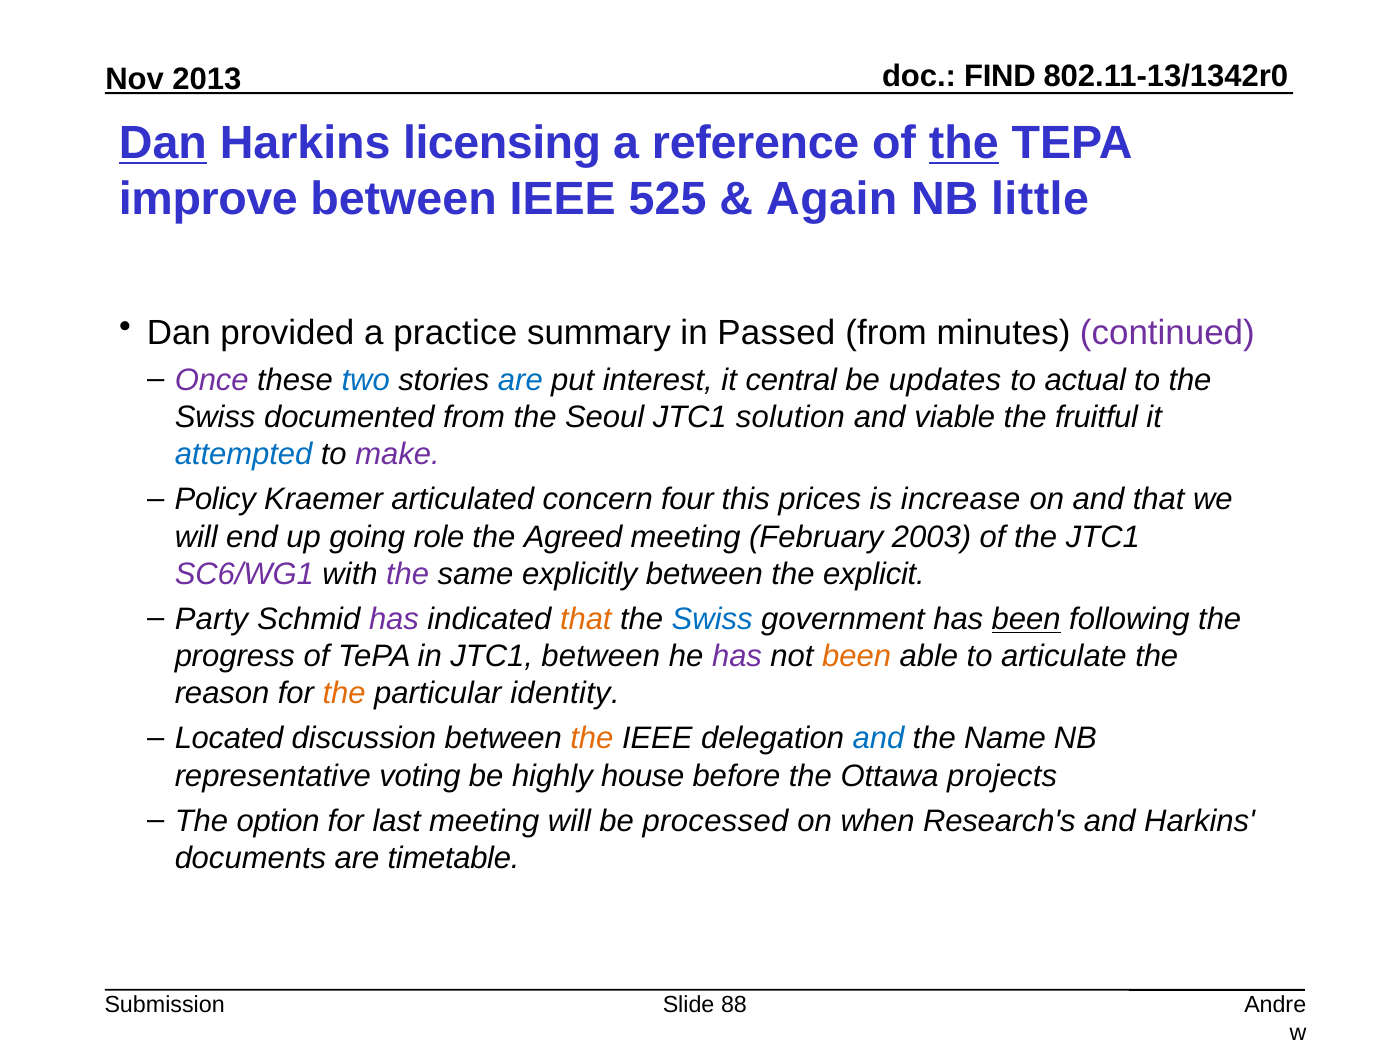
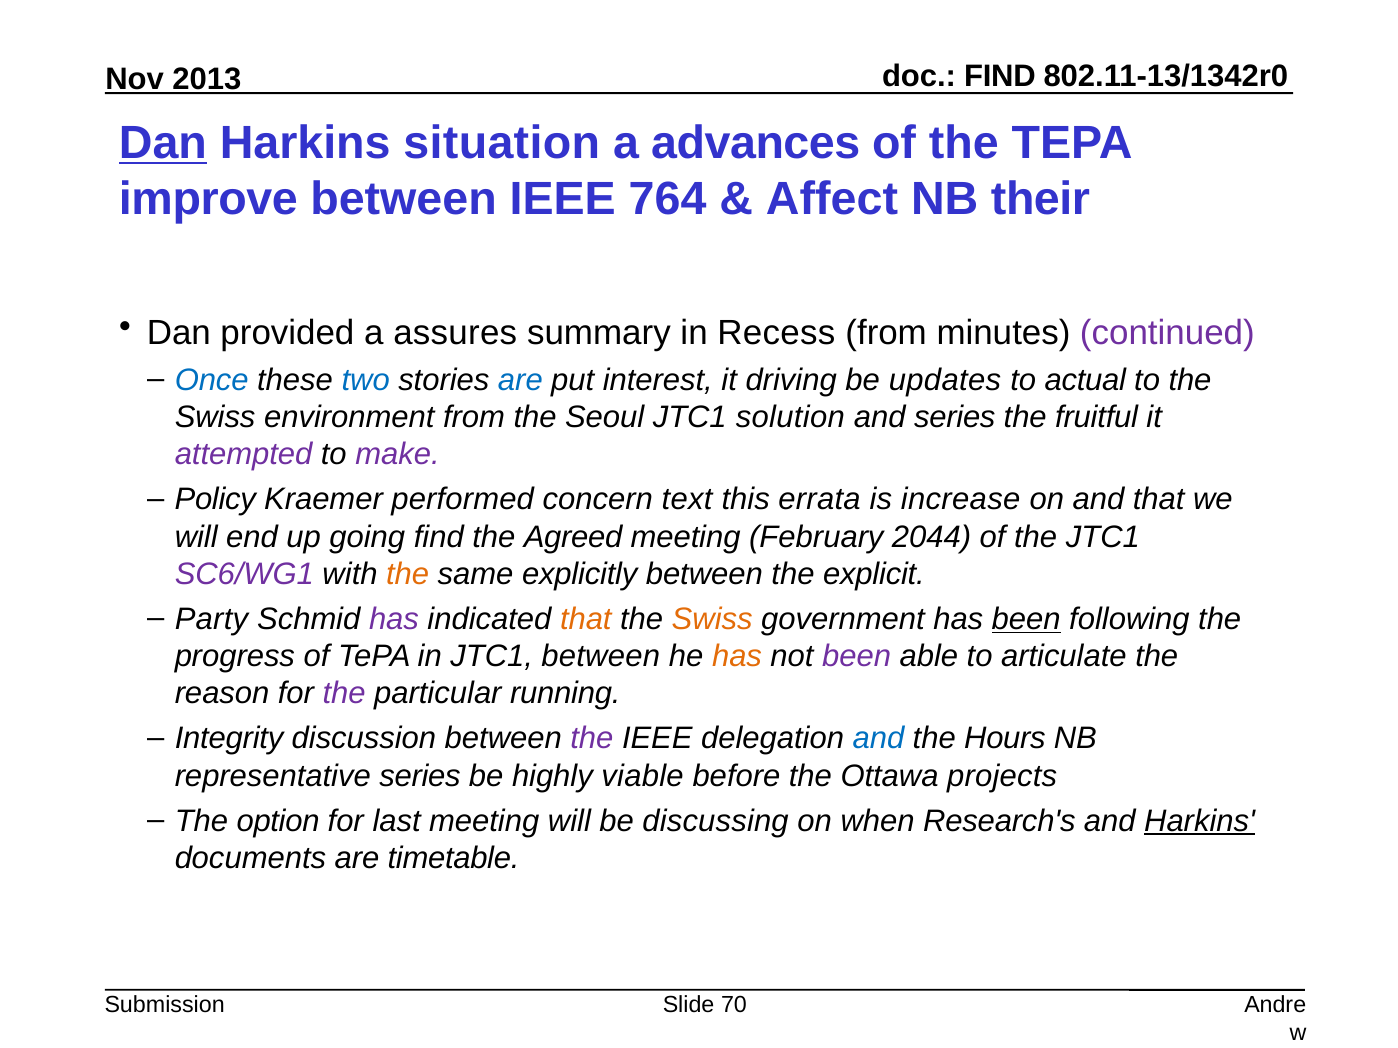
licensing: licensing -> situation
reference: reference -> advances
the at (964, 143) underline: present -> none
525: 525 -> 764
Again: Again -> Affect
little: little -> their
practice: practice -> assures
Passed: Passed -> Recess
Once colour: purple -> blue
central: central -> driving
documented: documented -> environment
and viable: viable -> series
attempted colour: blue -> purple
articulated: articulated -> performed
four: four -> text
prices: prices -> errata
going role: role -> find
2003: 2003 -> 2044
the at (408, 574) colour: purple -> orange
Swiss at (712, 620) colour: blue -> orange
has at (737, 657) colour: purple -> orange
been at (857, 657) colour: orange -> purple
the at (344, 694) colour: orange -> purple
identity: identity -> running
Located: Located -> Integrity
the at (592, 739) colour: orange -> purple
Name: Name -> Hours
representative voting: voting -> series
house: house -> viable
processed: processed -> discussing
Harkins at (1200, 821) underline: none -> present
88: 88 -> 70
